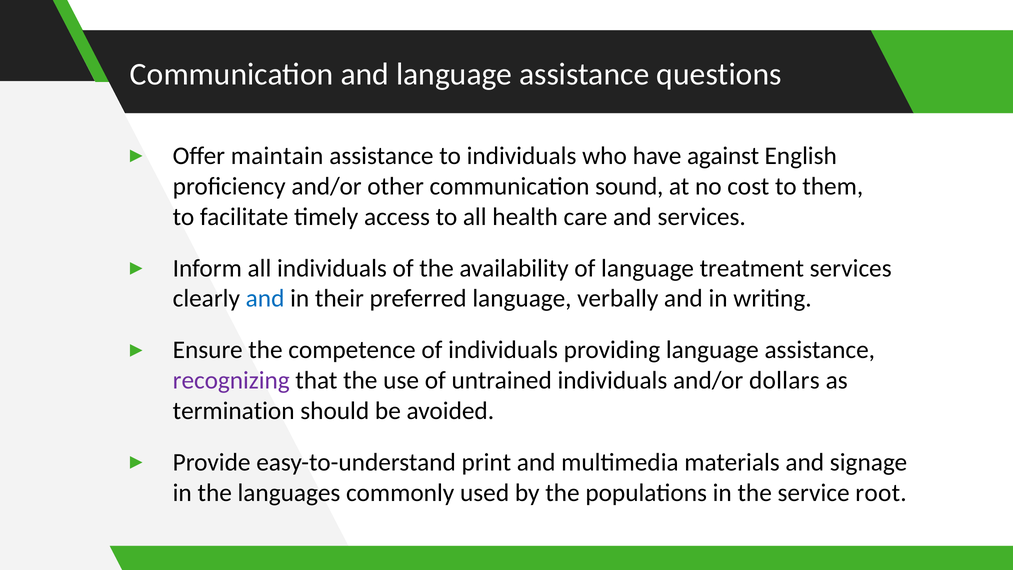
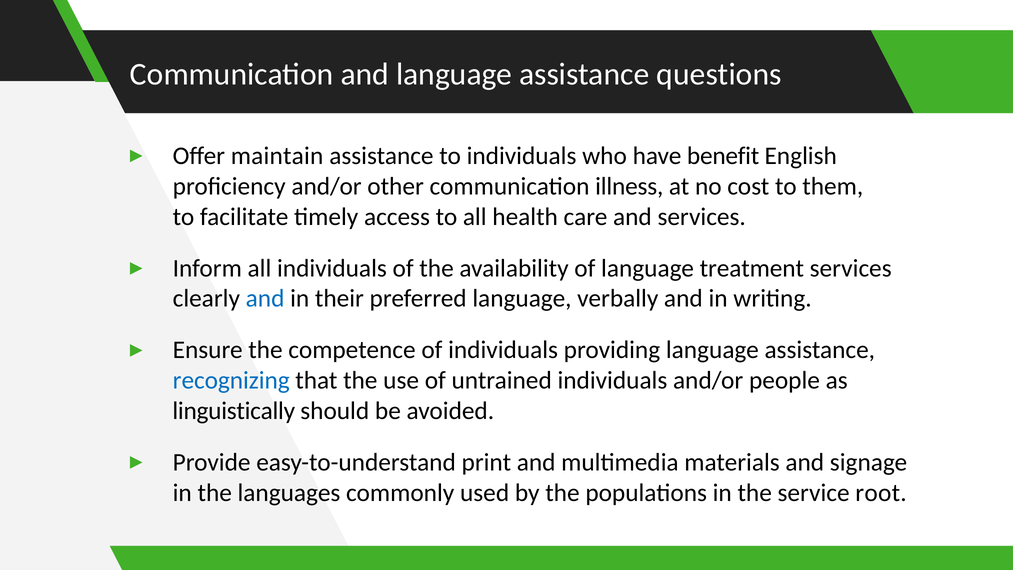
against: against -> benefit
sound: sound -> illness
recognizing colour: purple -> blue
dollars: dollars -> people
termination: termination -> linguistically
